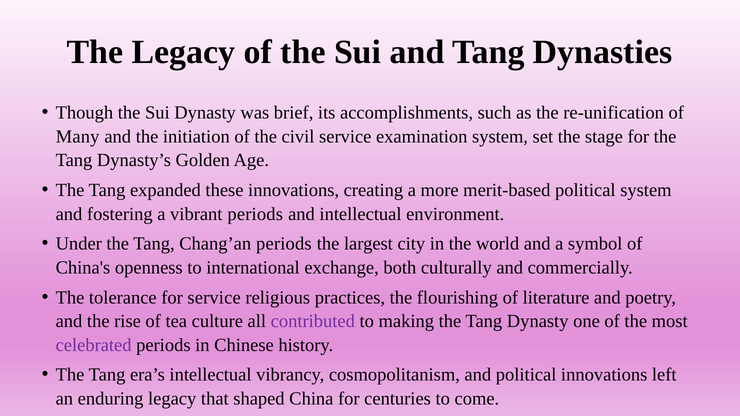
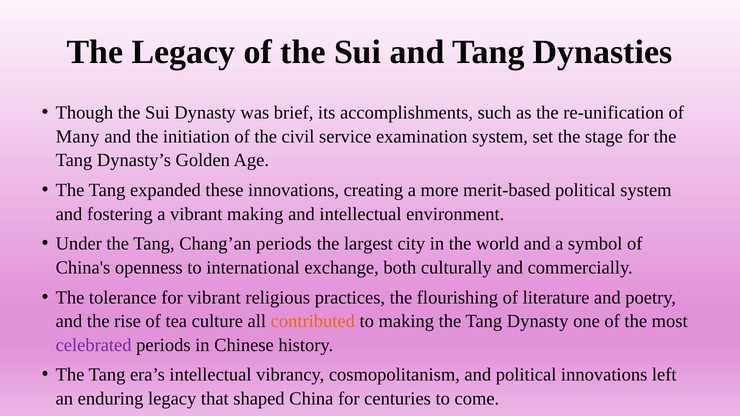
vibrant periods: periods -> making
for service: service -> vibrant
contributed colour: purple -> orange
